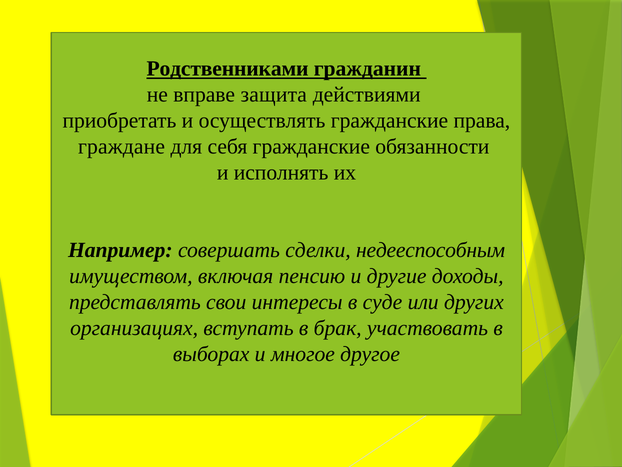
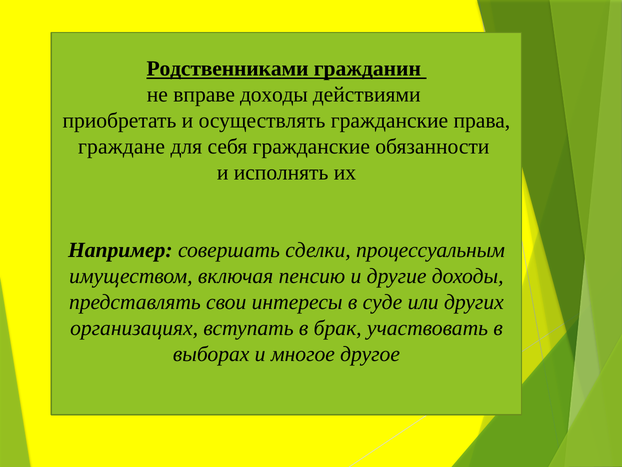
вправе защита: защита -> доходы
недееспособным: недееспособным -> процессуальным
